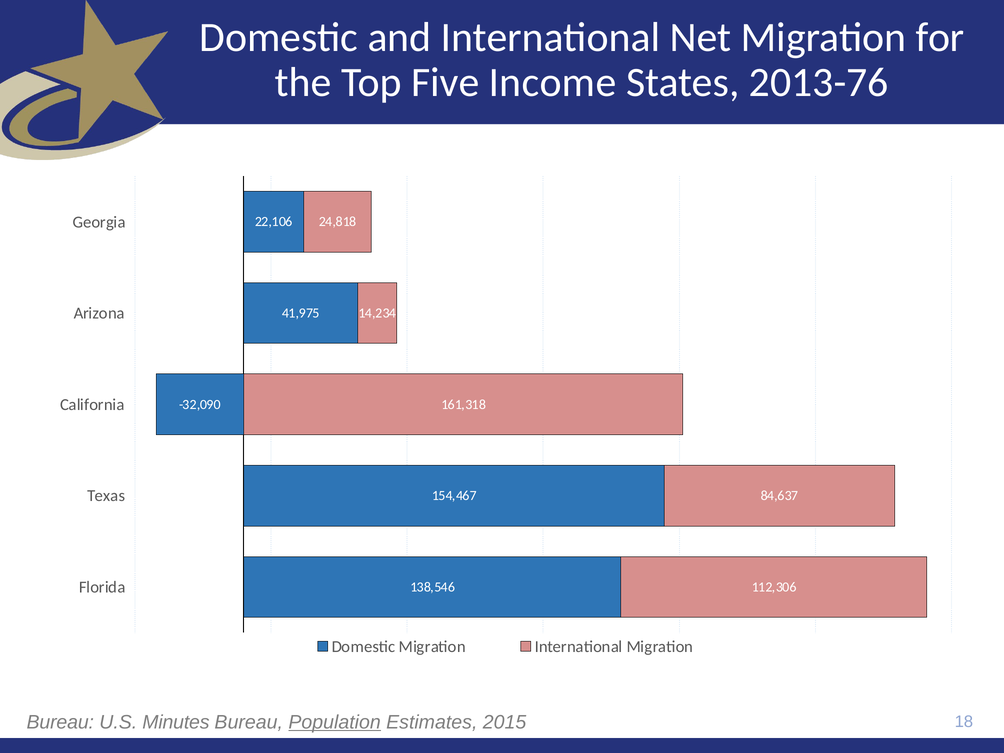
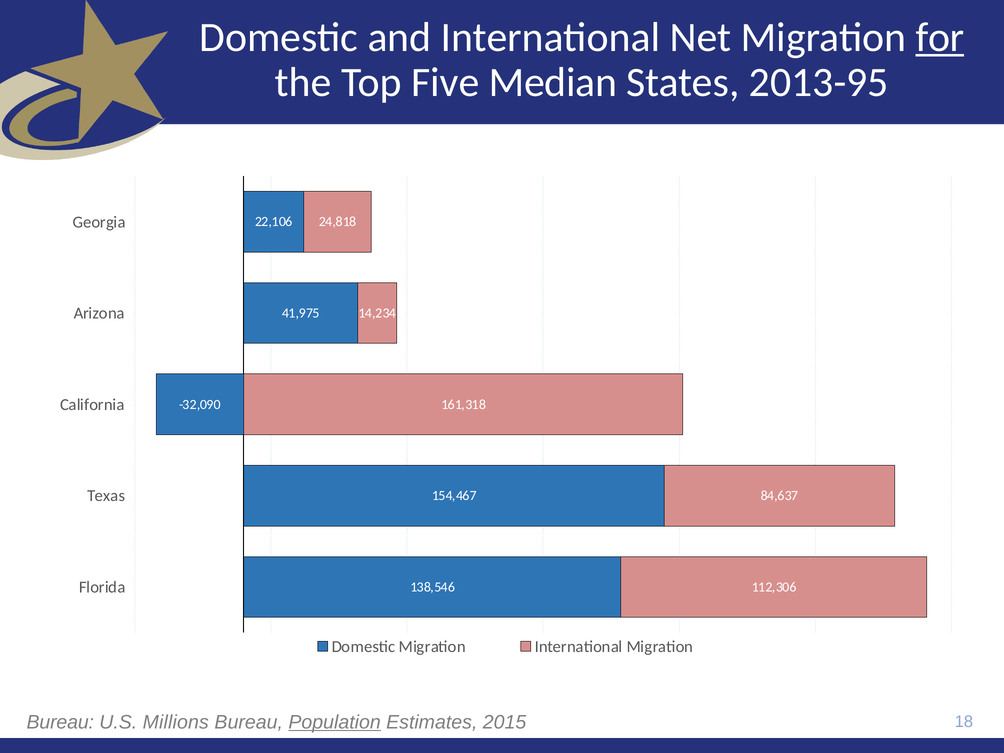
for underline: none -> present
Income: Income -> Median
2013-76: 2013-76 -> 2013-95
Minutes: Minutes -> Millions
